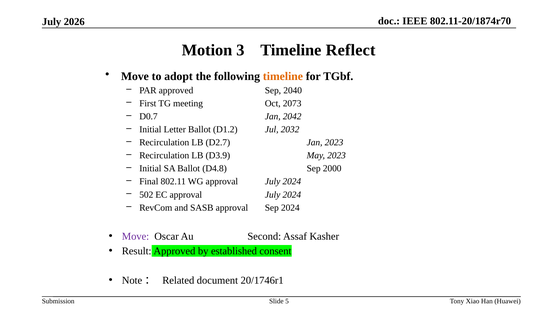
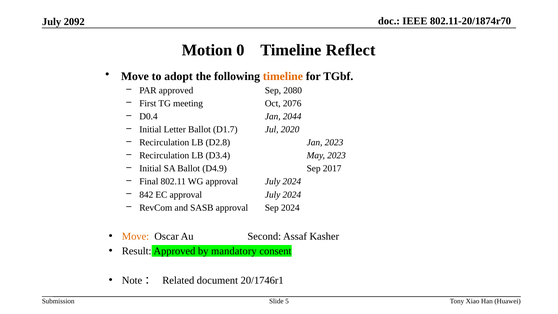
2026: 2026 -> 2092
3: 3 -> 0
2040: 2040 -> 2080
2073: 2073 -> 2076
D0.7: D0.7 -> D0.4
2042: 2042 -> 2044
D1.2: D1.2 -> D1.7
2032: 2032 -> 2020
D2.7: D2.7 -> D2.8
D3.9: D3.9 -> D3.4
D4.8: D4.8 -> D4.9
2000: 2000 -> 2017
502: 502 -> 842
Move at (136, 236) colour: purple -> orange
established: established -> mandatory
